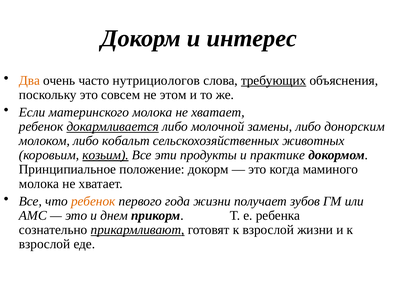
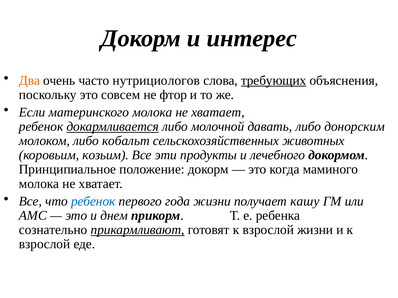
этом: этом -> фтор
замены: замены -> давать
козьим underline: present -> none
практике: практике -> лечебного
ребенок at (93, 201) colour: orange -> blue
зубов: зубов -> кашу
